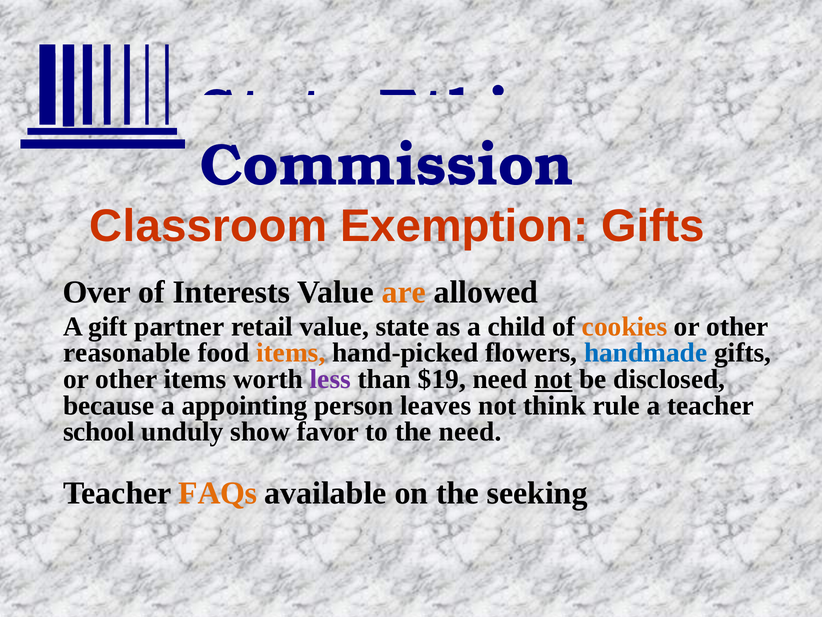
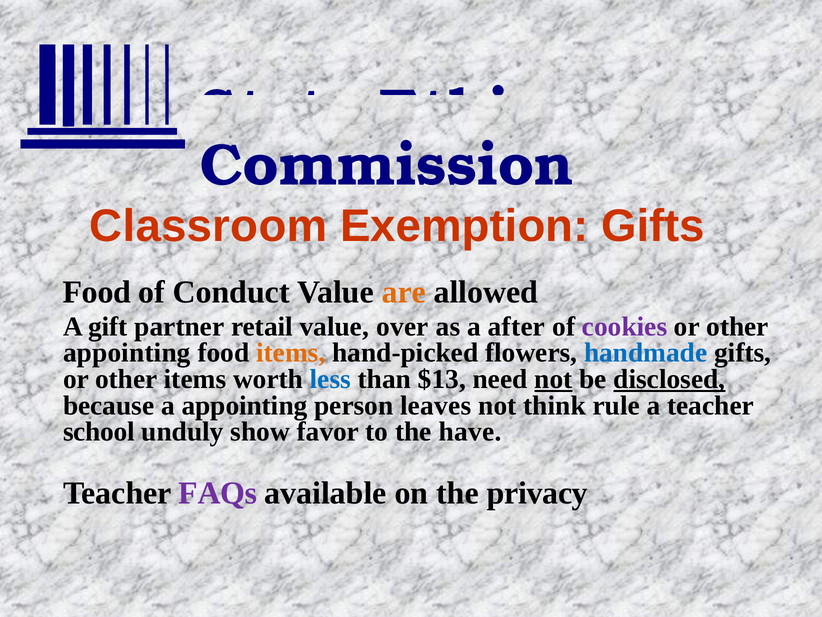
Over at (97, 292): Over -> Food
Interests: Interests -> Conduct
value state: state -> over
child: child -> after
cookies colour: orange -> purple
reasonable at (127, 353): reasonable -> appointing
less colour: purple -> blue
$19: $19 -> $13
disclosed underline: none -> present
the need: need -> have
FAQs colour: orange -> purple
seeking: seeking -> privacy
